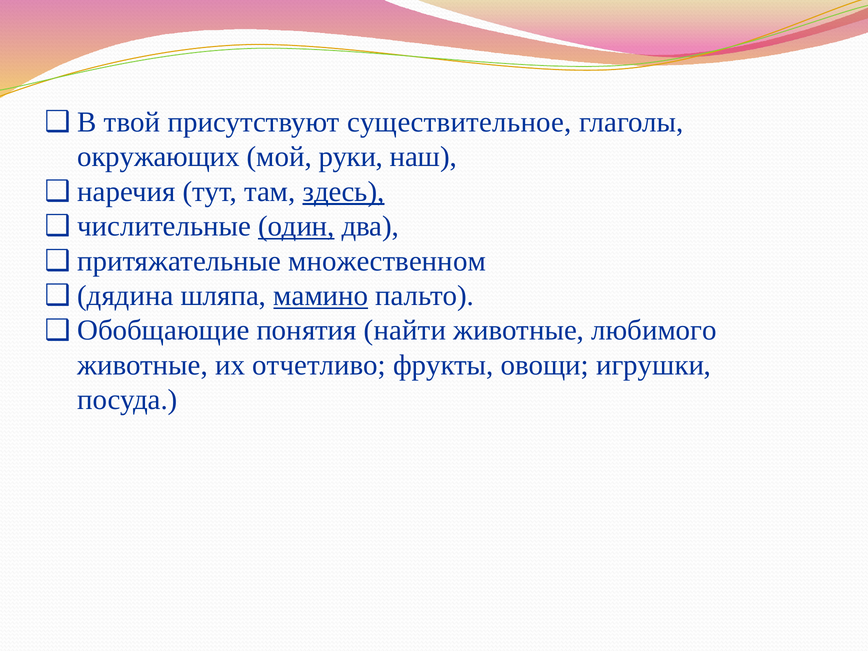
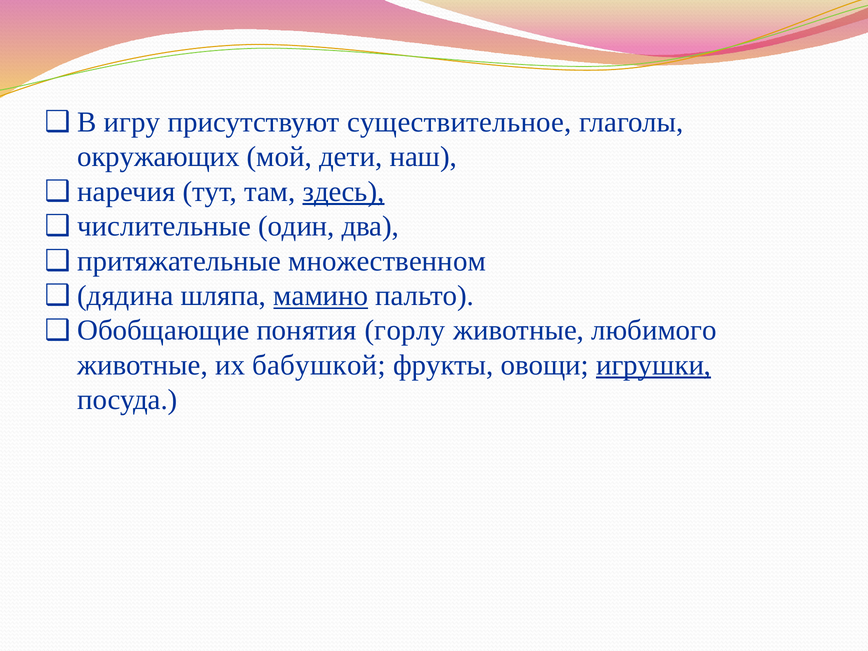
твой: твой -> игру
руки: руки -> дети
один underline: present -> none
найти: найти -> горлу
отчетливо: отчетливо -> бабушкой
игрушки underline: none -> present
